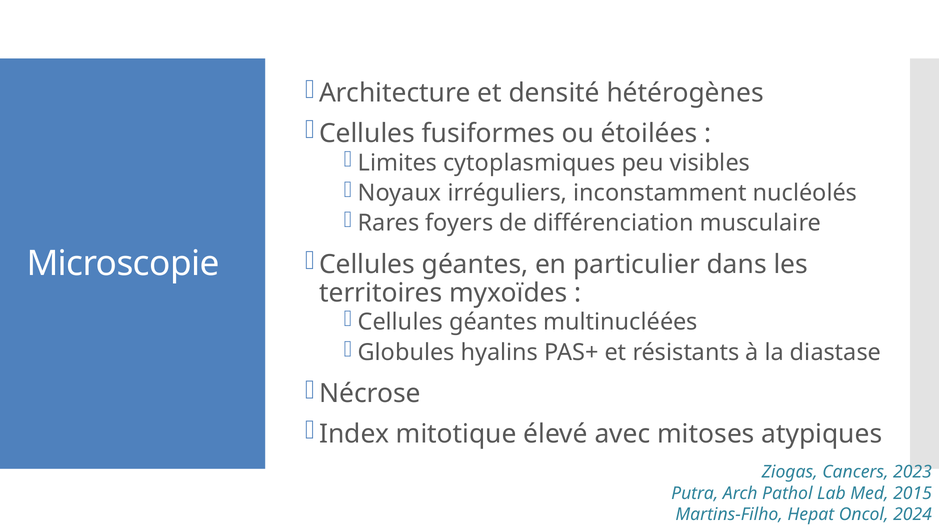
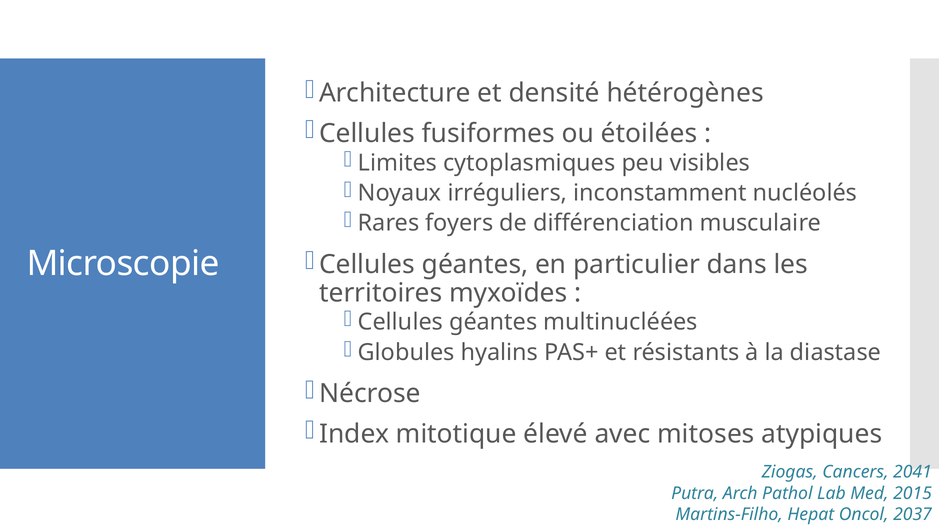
2023: 2023 -> 2041
2024: 2024 -> 2037
